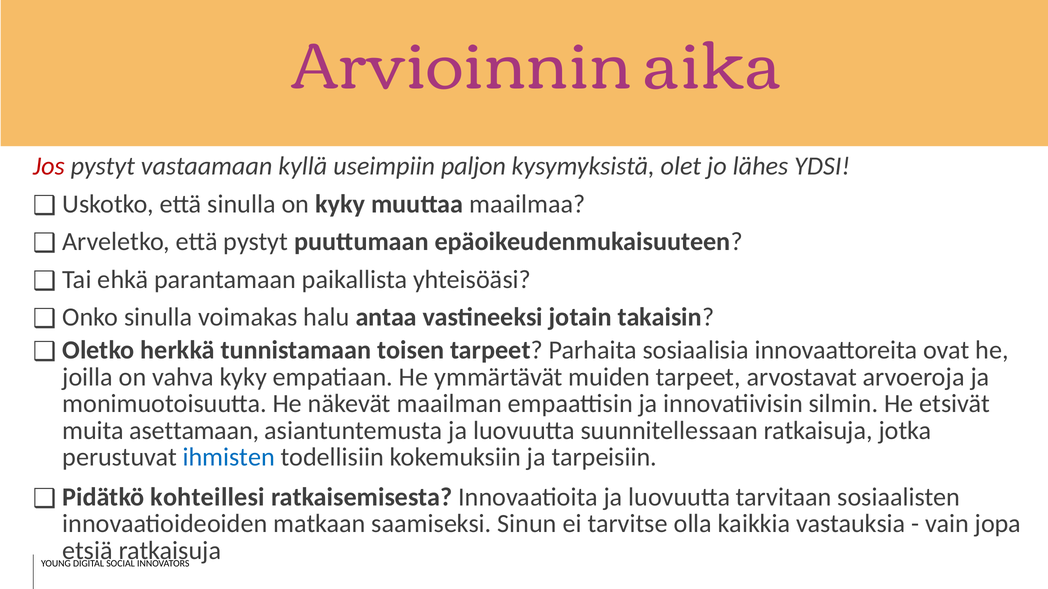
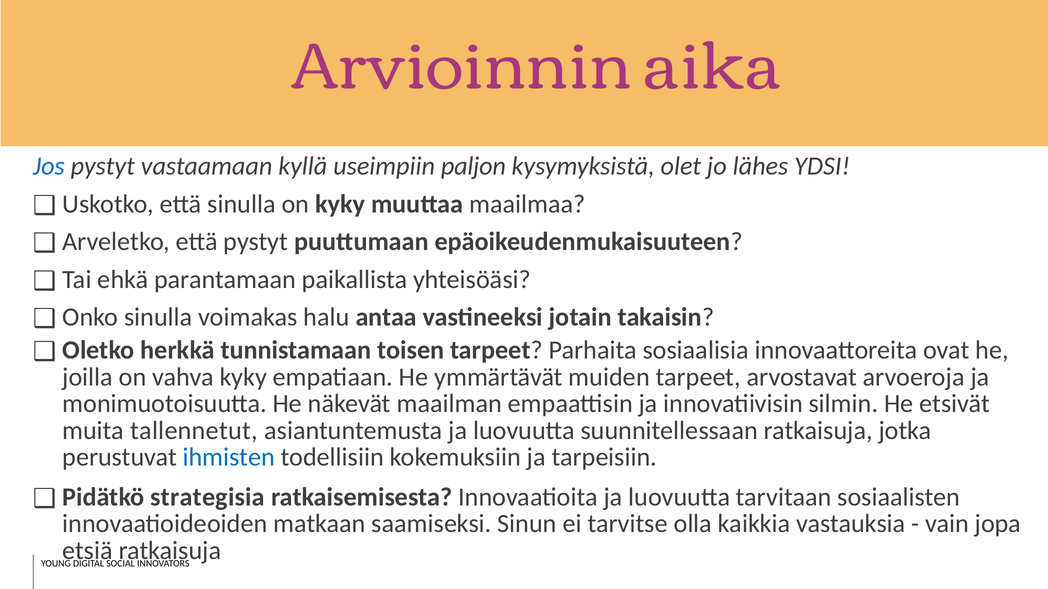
Jos colour: red -> blue
asettamaan: asettamaan -> tallennetut
kohteillesi: kohteillesi -> strategisia
